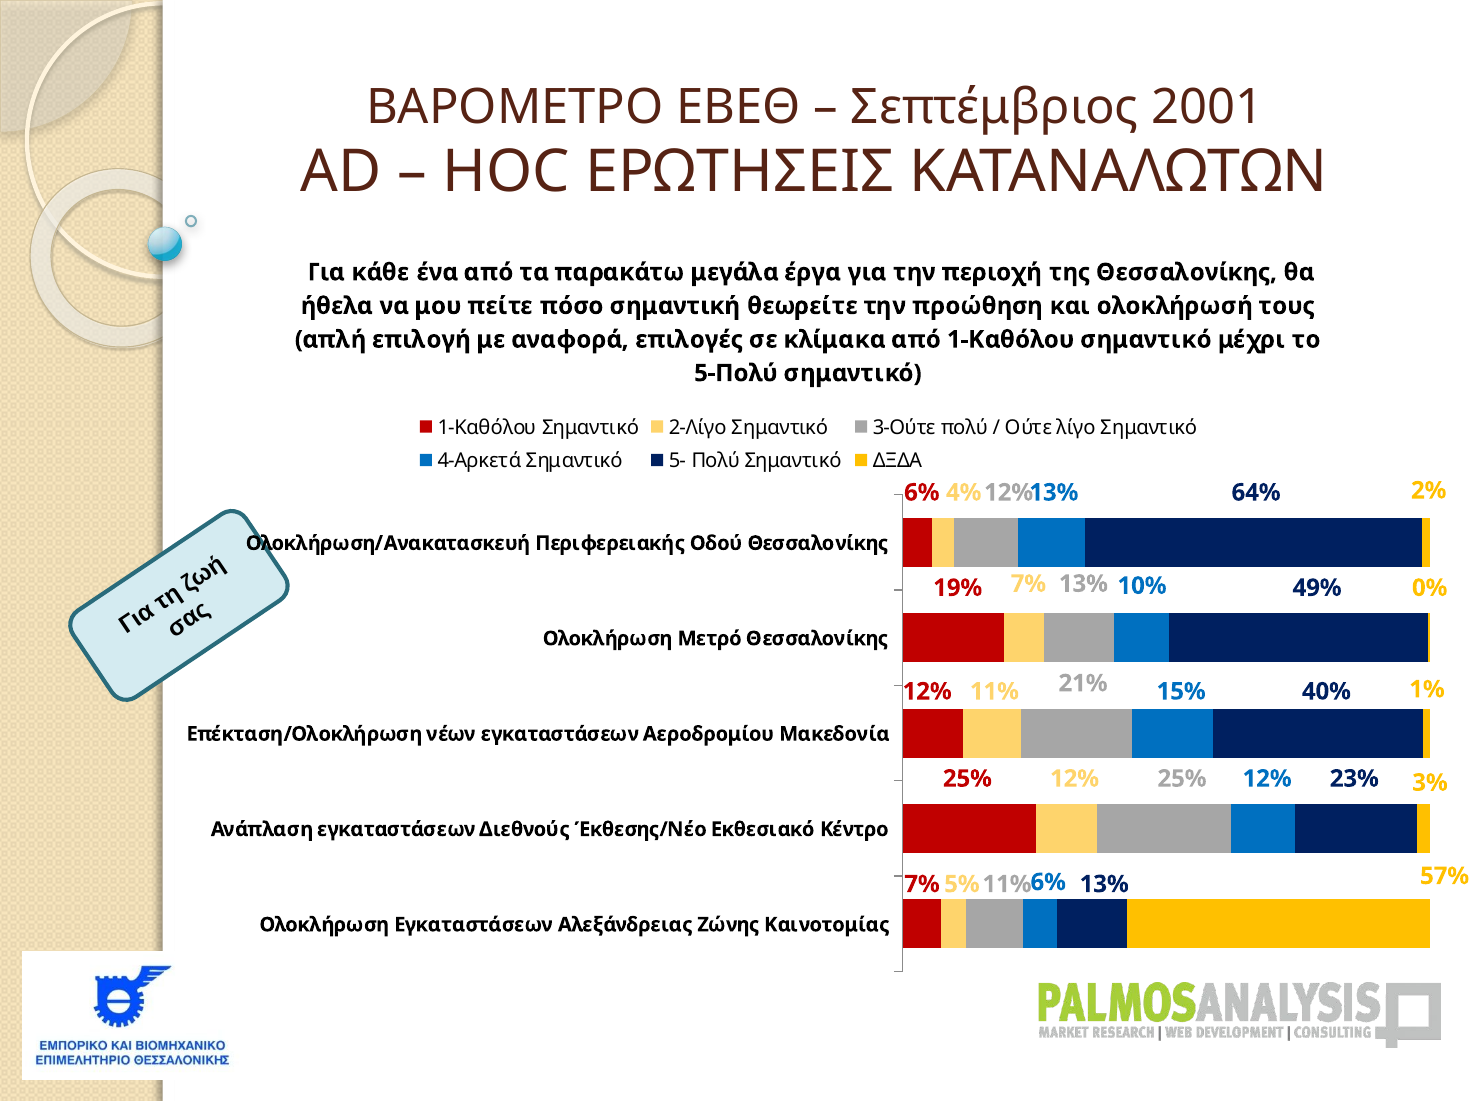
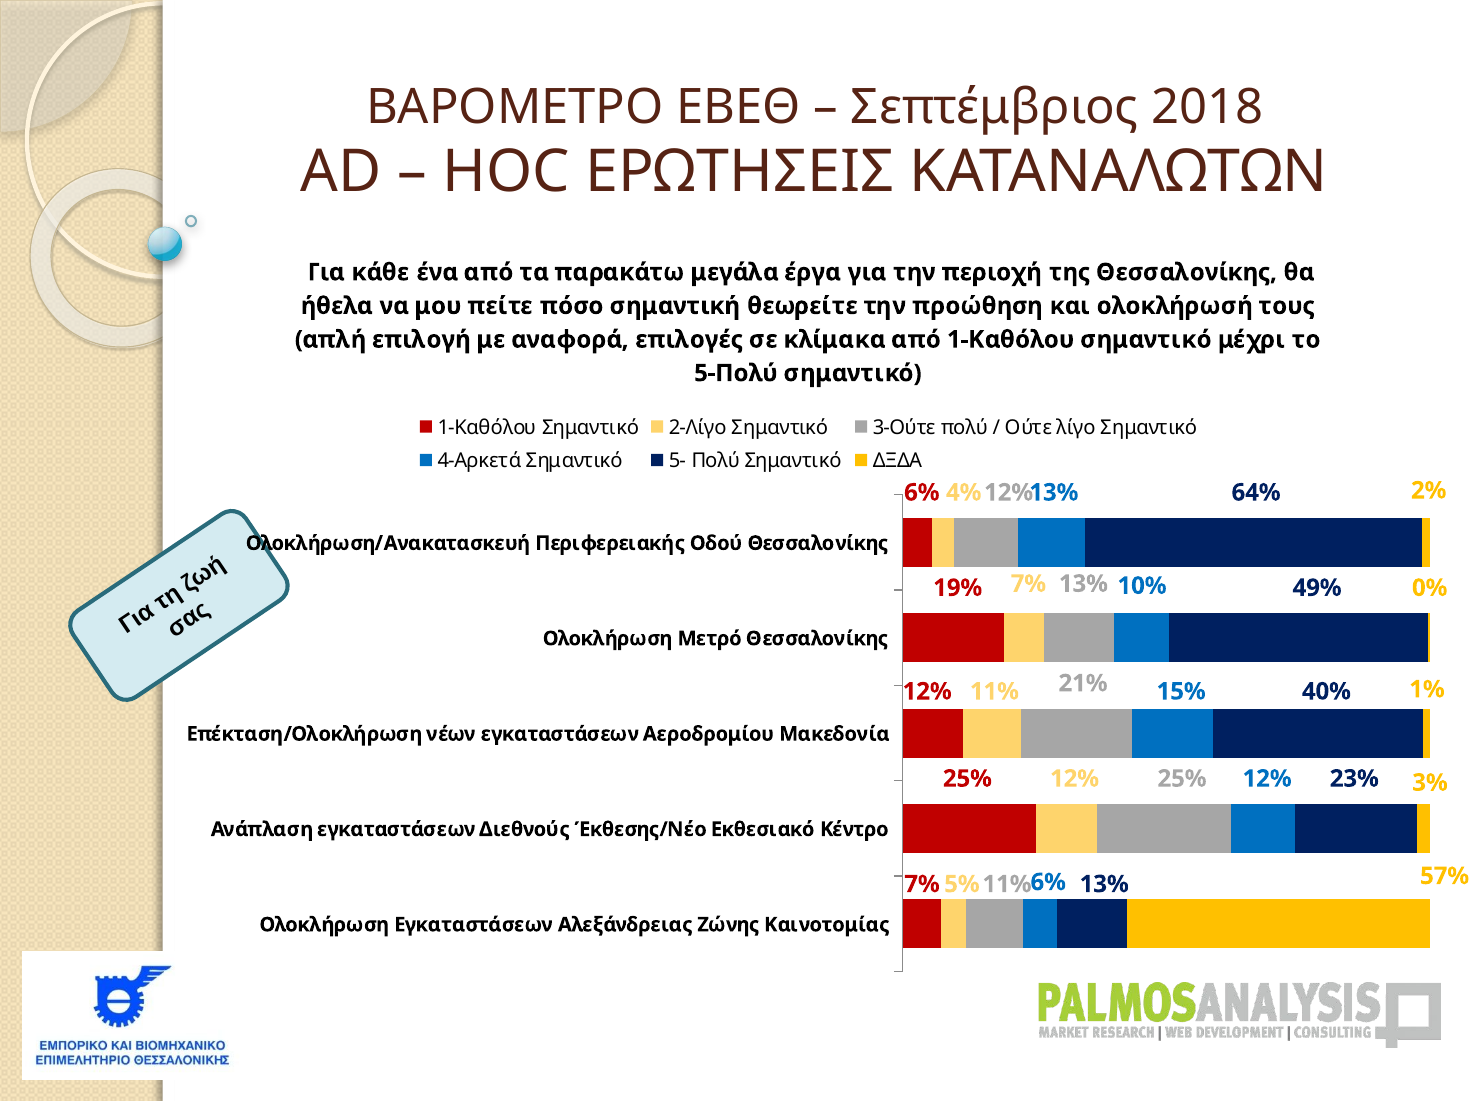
2001: 2001 -> 2018
